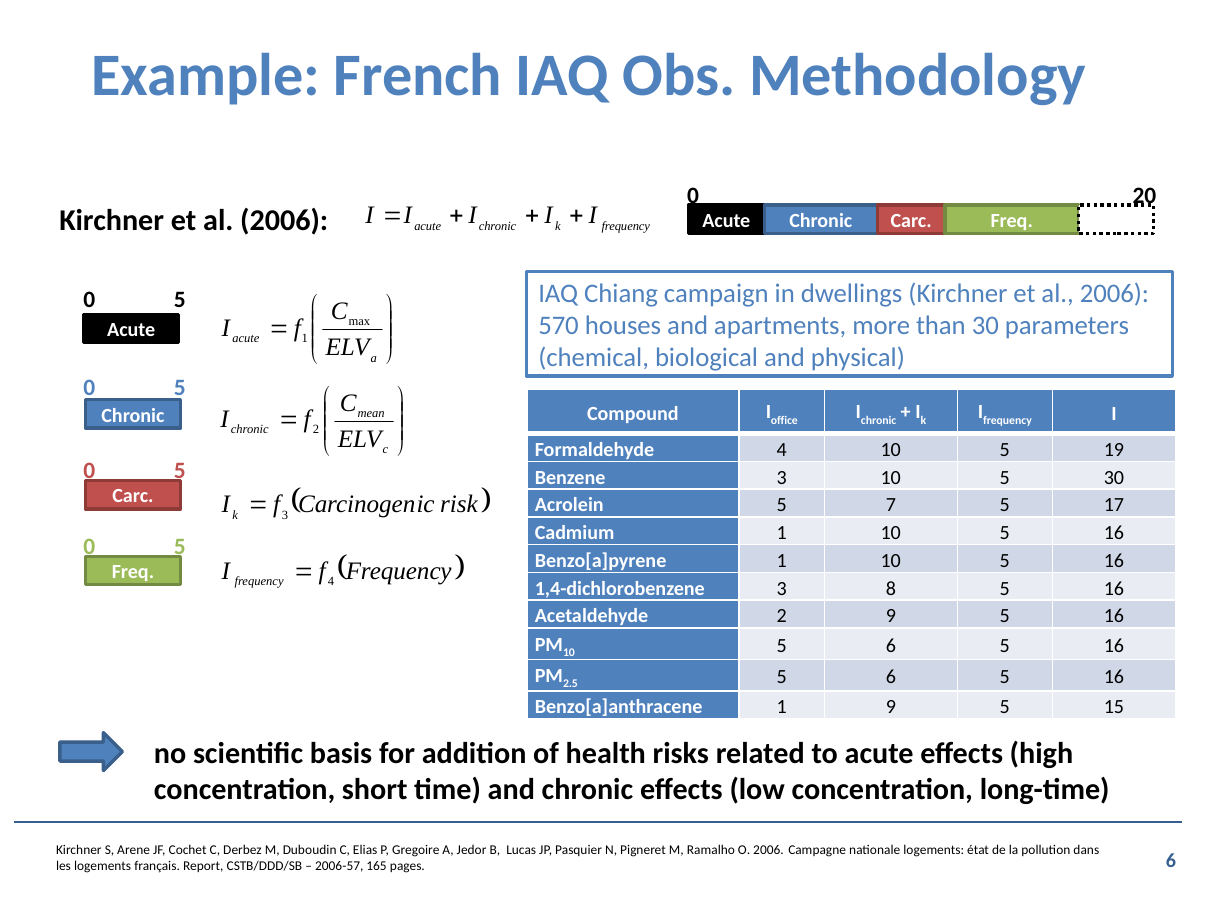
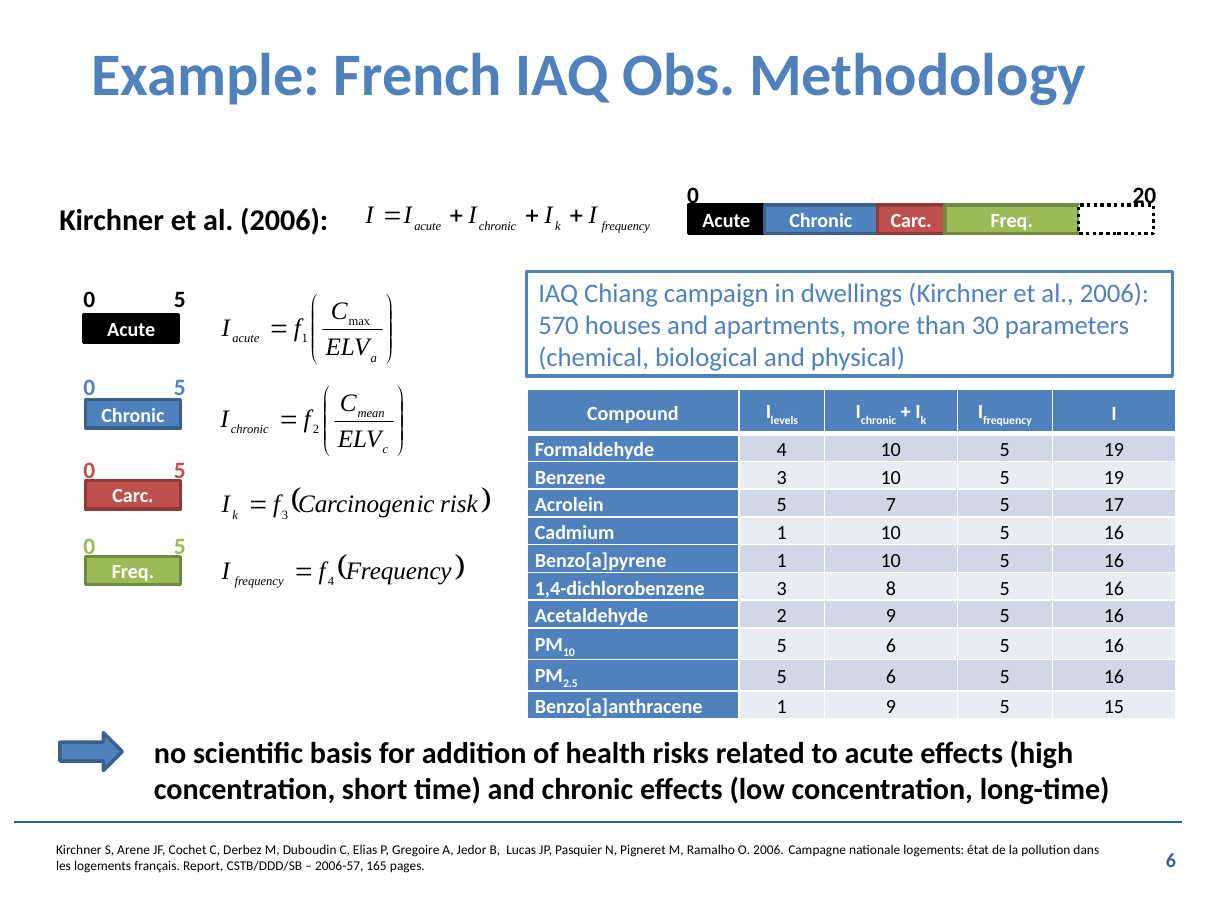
office: office -> levels
3 10 5 30: 30 -> 19
